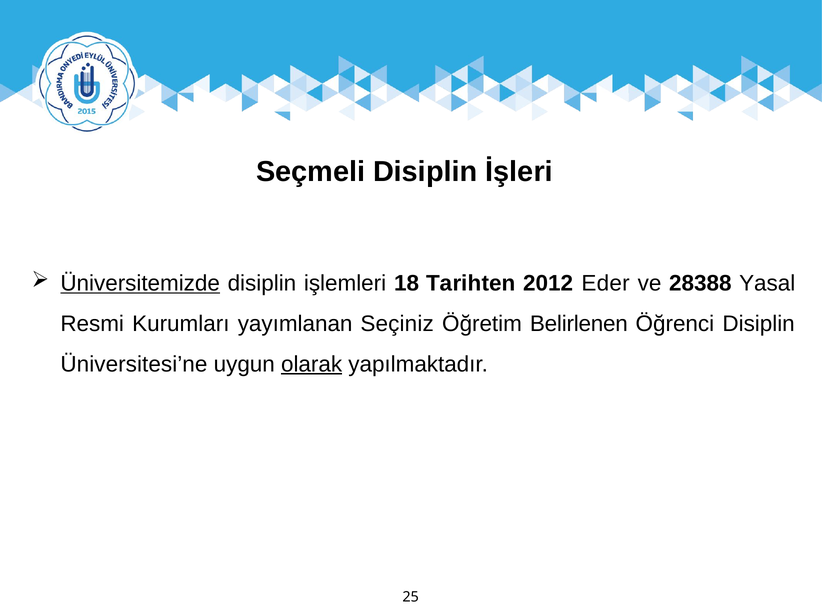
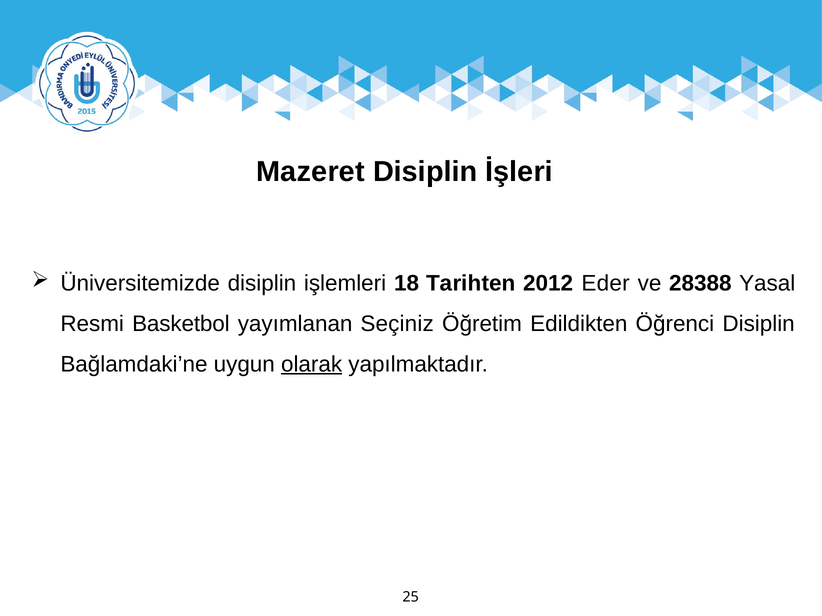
Seçmeli: Seçmeli -> Mazeret
Üniversitemizde underline: present -> none
Kurumları: Kurumları -> Basketbol
Belirlenen: Belirlenen -> Edildikten
Üniversitesi’ne: Üniversitesi’ne -> Bağlamdaki’ne
